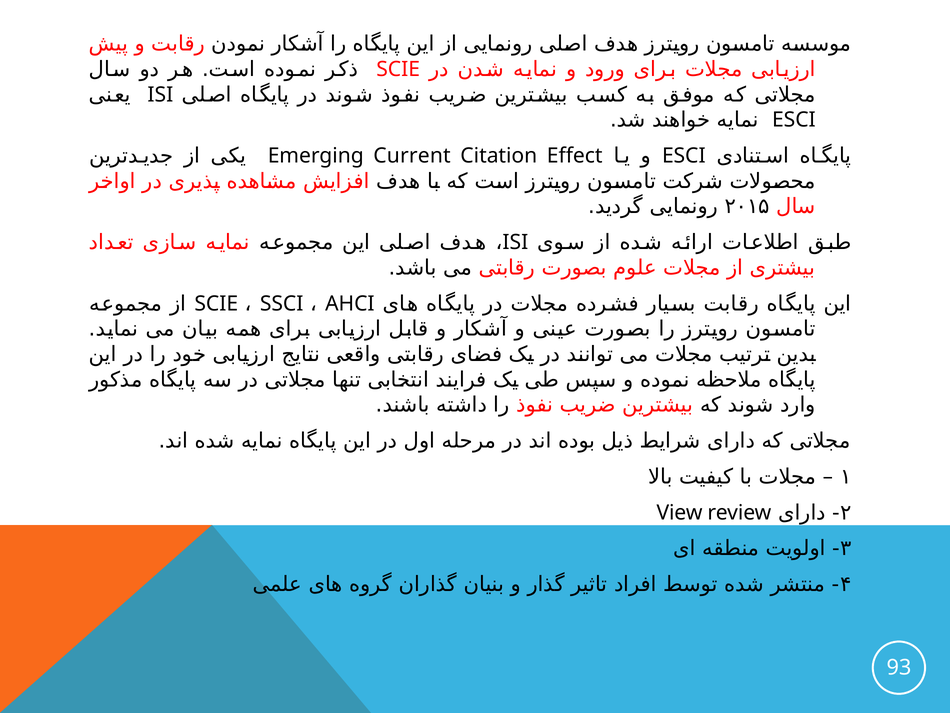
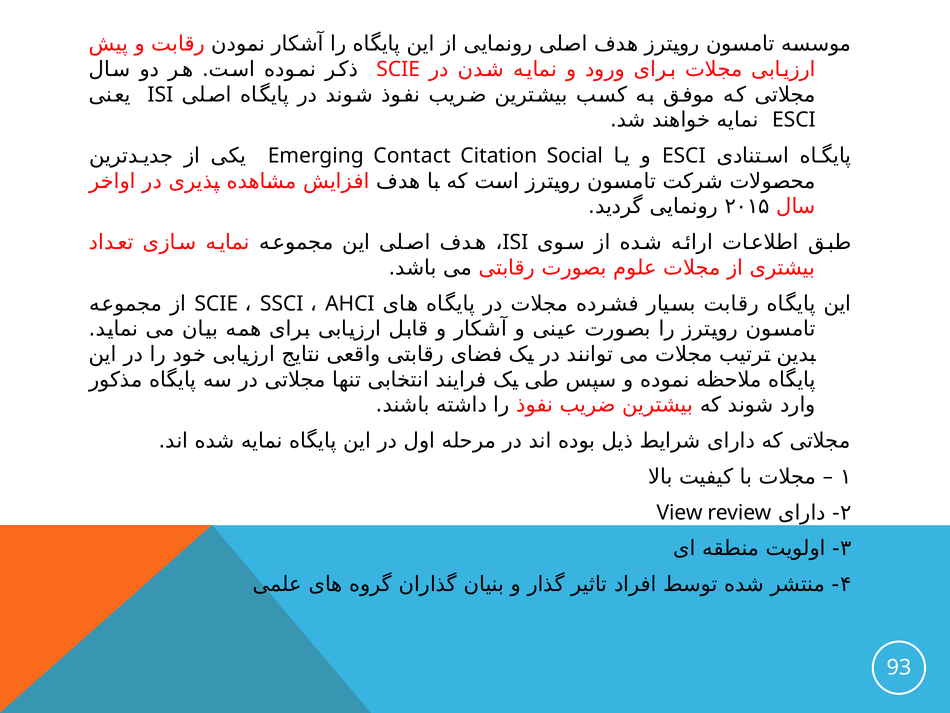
Current: Current -> Contact
Effect: Effect -> Social
